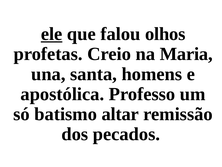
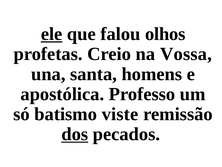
Maria: Maria -> Vossa
altar: altar -> viste
dos underline: none -> present
